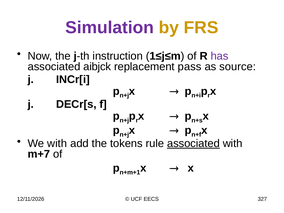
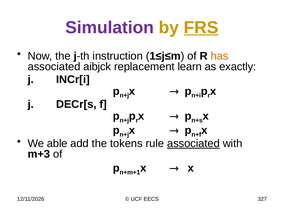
FRS underline: none -> present
has colour: purple -> orange
pass: pass -> learn
source: source -> exactly
We with: with -> able
m+7: m+7 -> m+3
